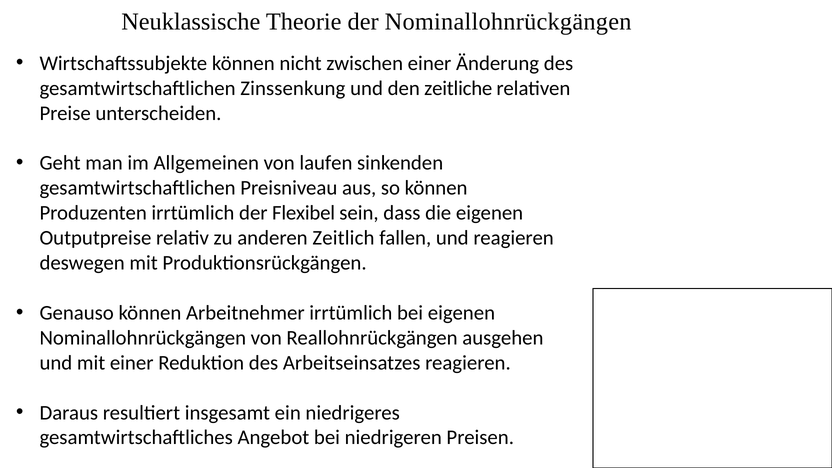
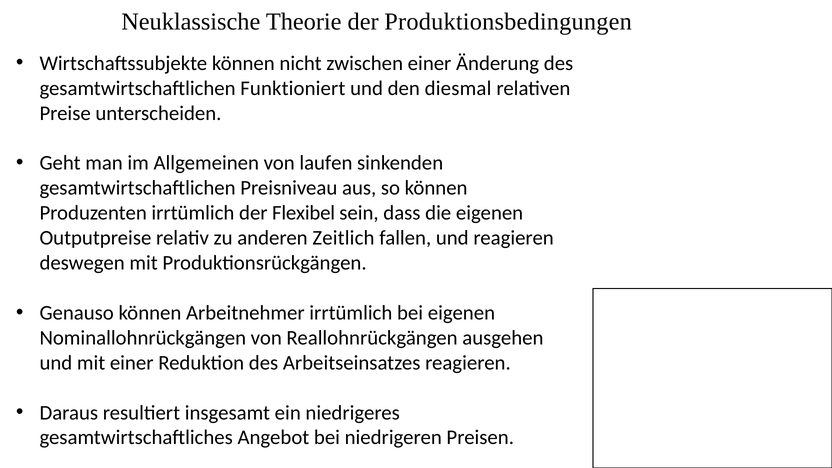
der Nominallohnrückgängen: Nominallohnrückgängen -> Produktionsbedingungen
Zinssenkung: Zinssenkung -> Funktioniert
zeitliche: zeitliche -> diesmal
